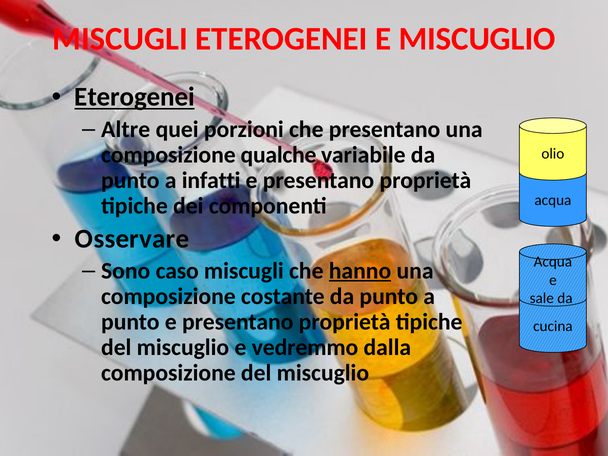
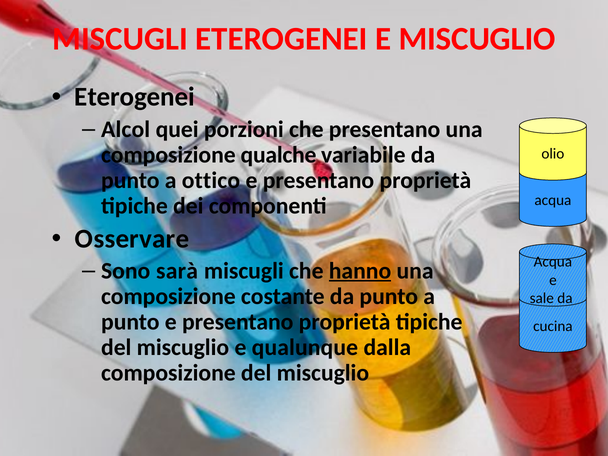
Eterogenei at (135, 97) underline: present -> none
Altre: Altre -> Alcol
infatti: infatti -> ottico
caso: caso -> sarà
vedremmo: vedremmo -> qualunque
